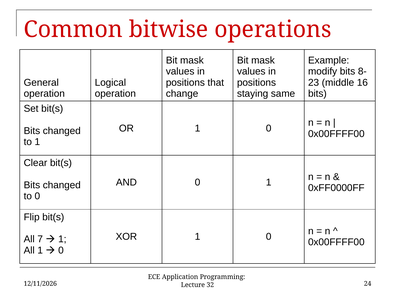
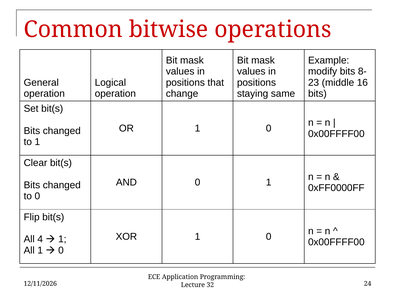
7: 7 -> 4
